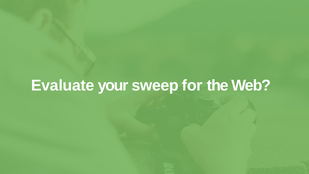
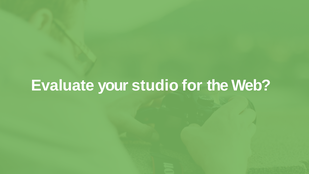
sweep: sweep -> studio
